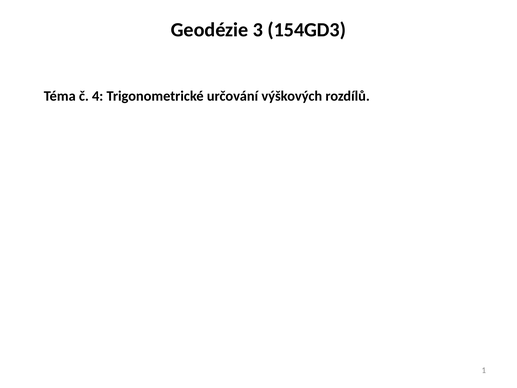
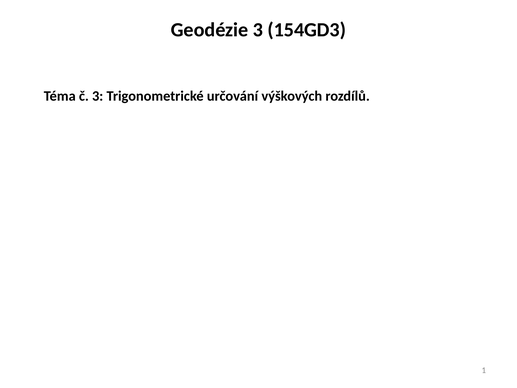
č 4: 4 -> 3
